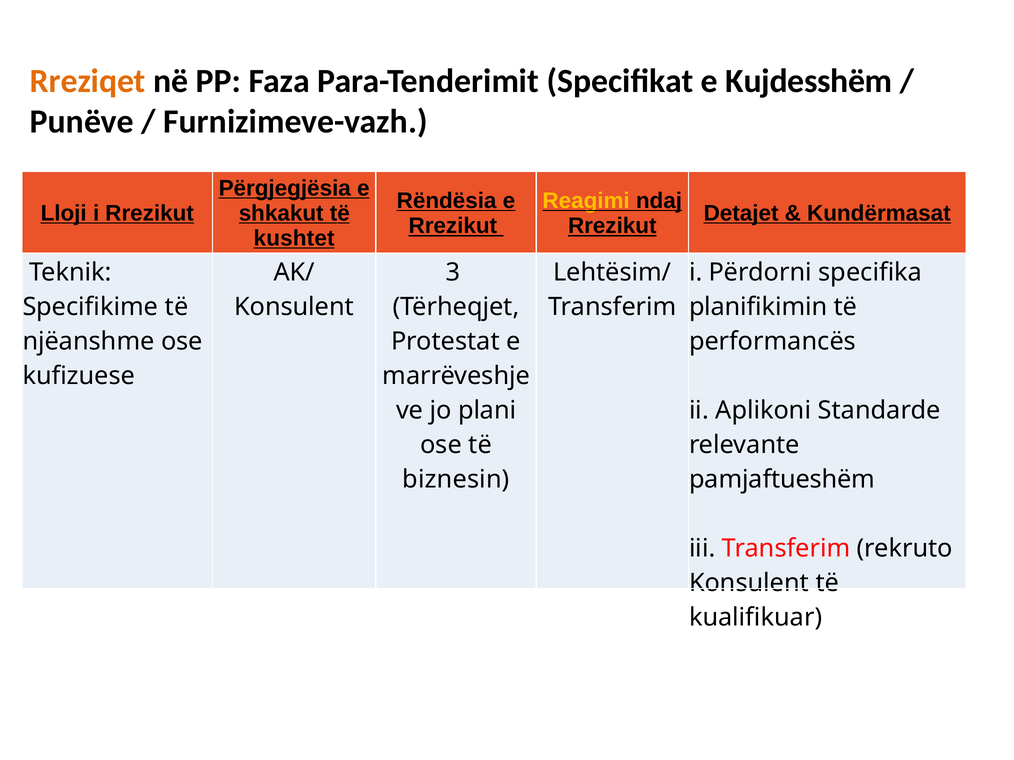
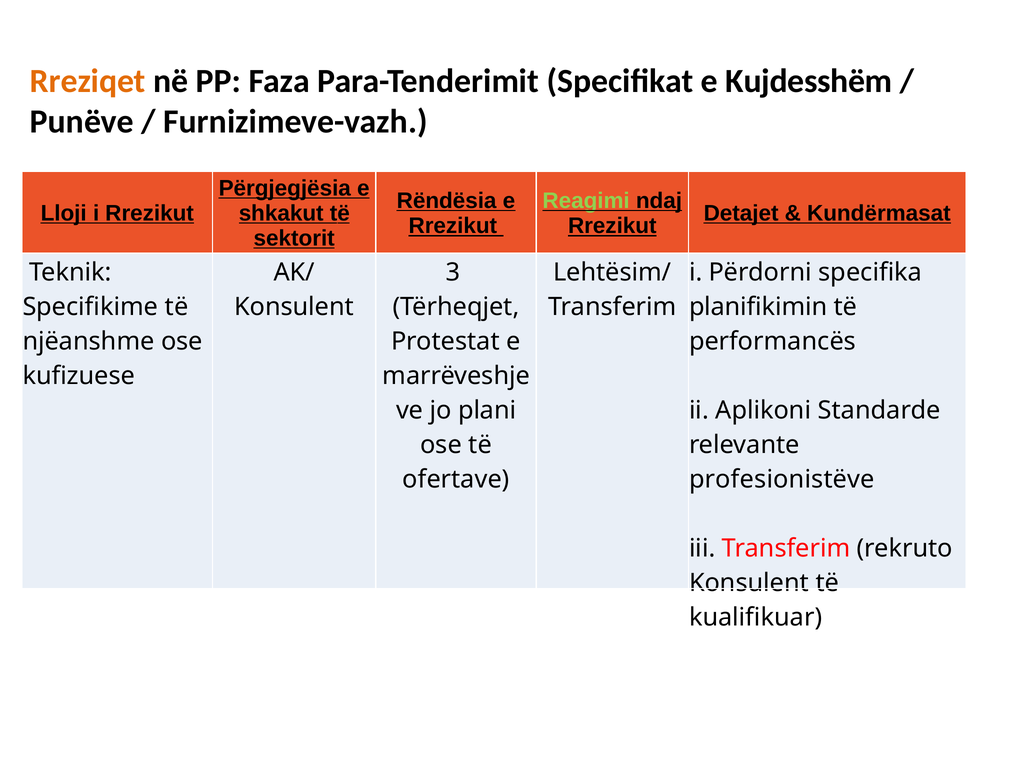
Reagimi colour: yellow -> light green
kushtet: kushtet -> sektorit
biznesin: biznesin -> ofertave
pamjaftueshëm: pamjaftueshëm -> profesionistëve
